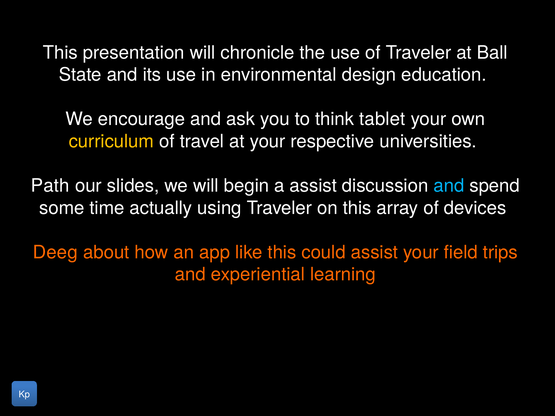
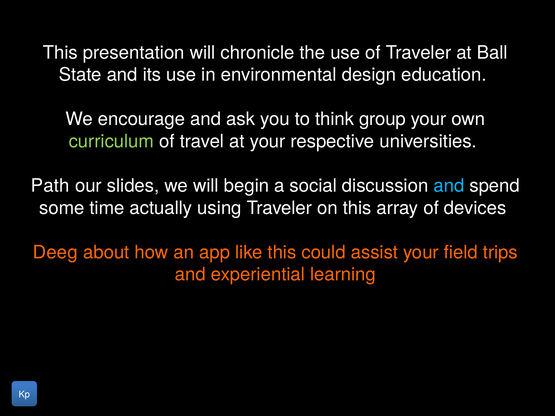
tablet: tablet -> group
curriculum colour: yellow -> light green
a assist: assist -> social
